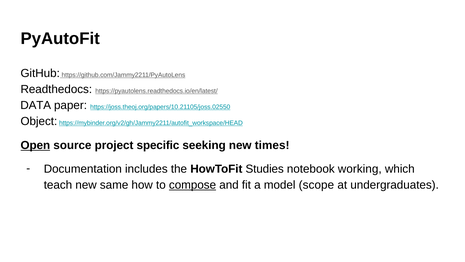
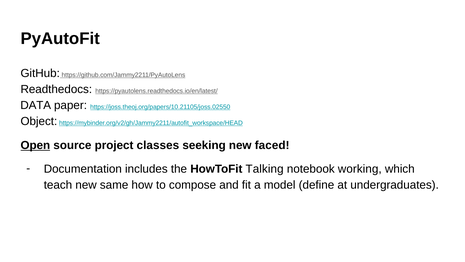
specific: specific -> classes
times: times -> faced
Studies: Studies -> Talking
compose underline: present -> none
scope: scope -> define
